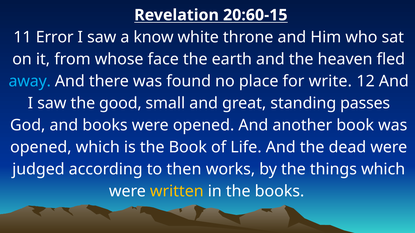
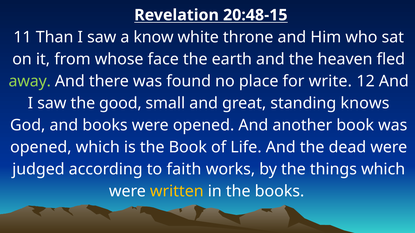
20:60-15: 20:60-15 -> 20:48-15
Error: Error -> Than
away colour: light blue -> light green
passes: passes -> knows
then: then -> faith
